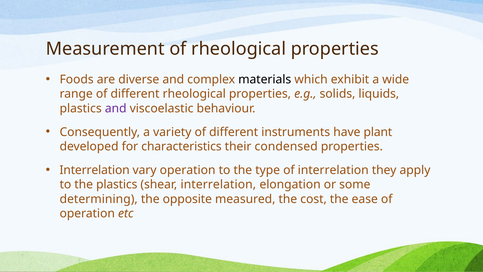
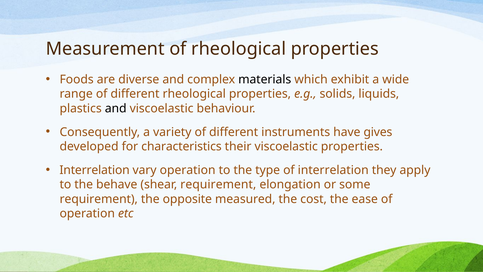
and at (116, 108) colour: purple -> black
plant: plant -> gives
their condensed: condensed -> viscoelastic
the plastics: plastics -> behave
shear interrelation: interrelation -> requirement
determining at (99, 199): determining -> requirement
